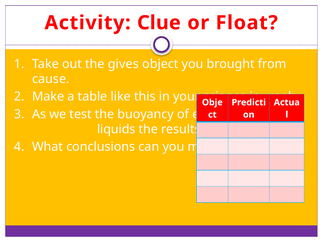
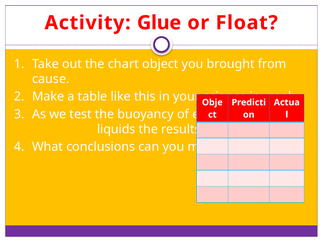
Clue: Clue -> Glue
gives: gives -> chart
